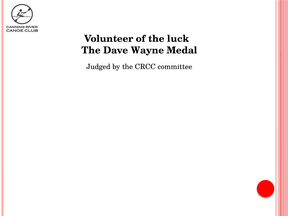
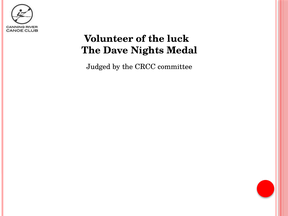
Wayne: Wayne -> Nights
